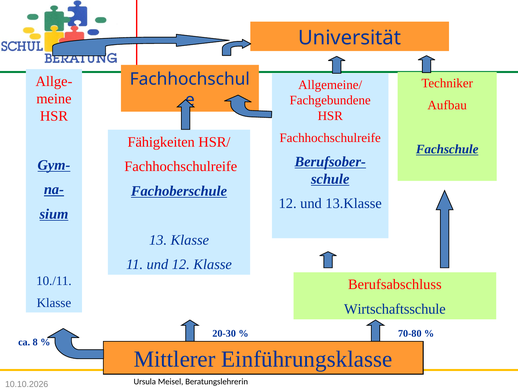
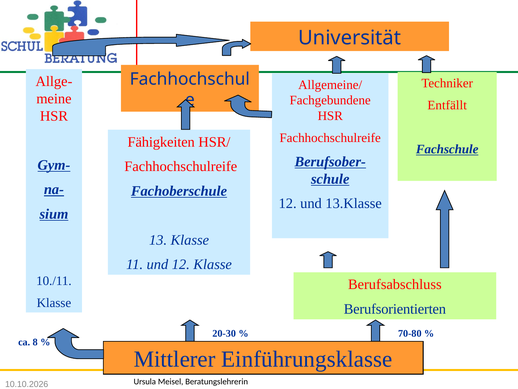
Aufbau: Aufbau -> Entfällt
Wirtschaftsschule: Wirtschaftsschule -> Berufsorientierten
